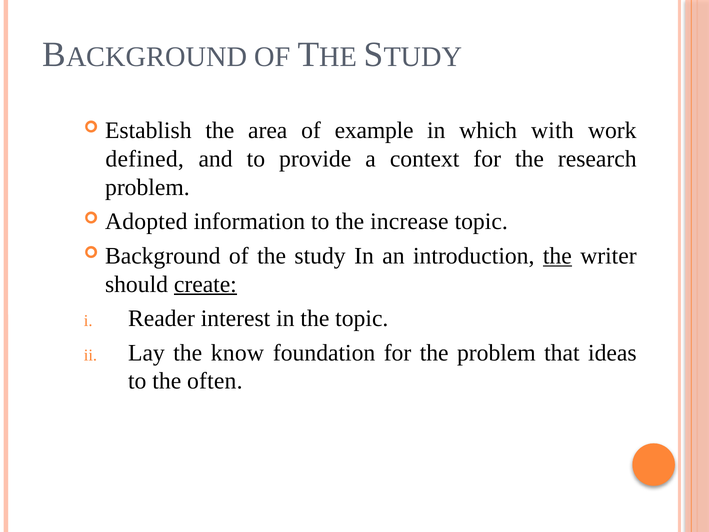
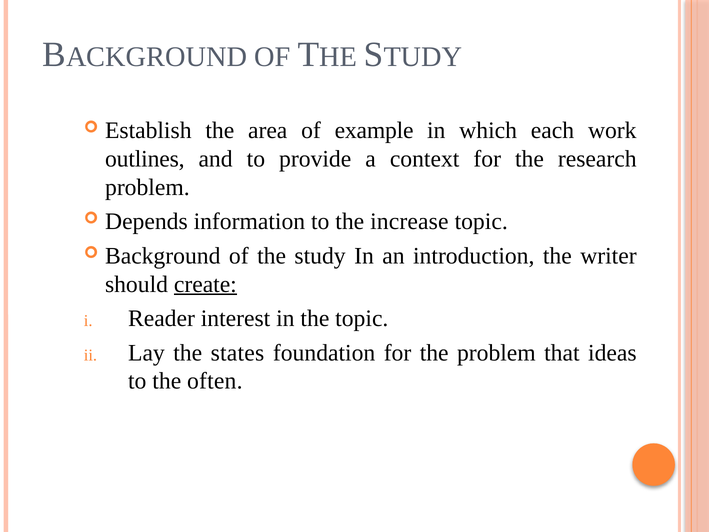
with: with -> each
defined: defined -> outlines
Adopted: Adopted -> Depends
the at (557, 256) underline: present -> none
know: know -> states
